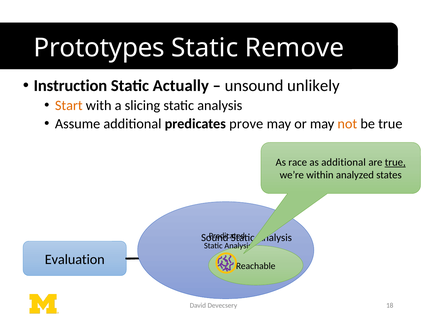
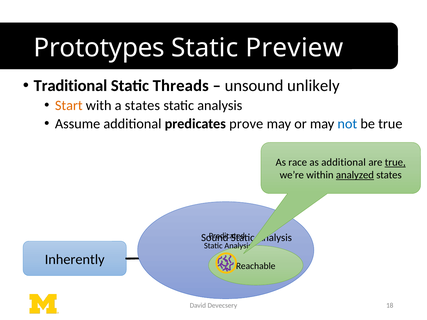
Remove: Remove -> Preview
Instruction: Instruction -> Traditional
Actually: Actually -> Threads
a slicing: slicing -> states
not colour: orange -> blue
analyzed underline: none -> present
Evaluation: Evaluation -> Inherently
